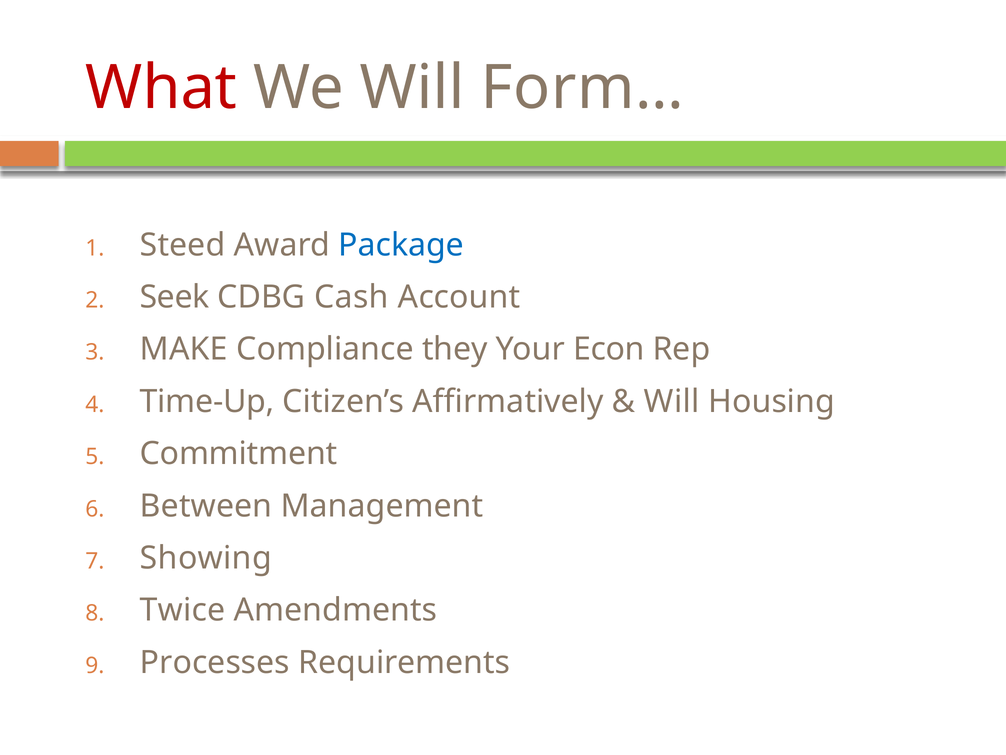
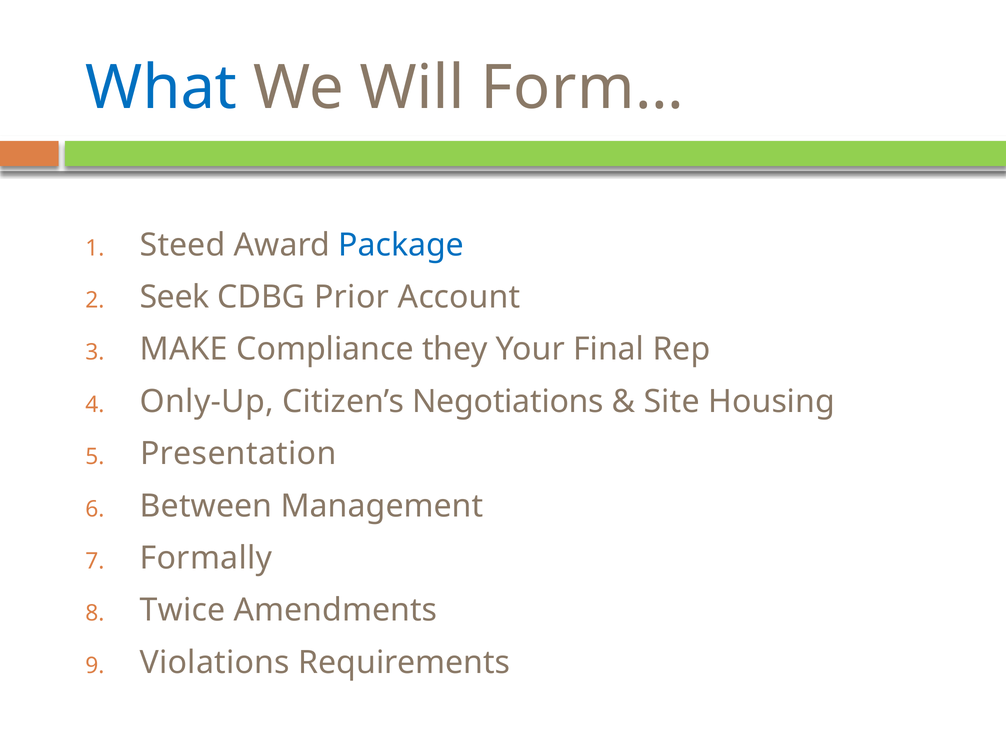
What colour: red -> blue
Cash: Cash -> Prior
Econ: Econ -> Final
Time-Up: Time-Up -> Only-Up
Affirmatively: Affirmatively -> Negotiations
Will at (672, 401): Will -> Site
Commitment: Commitment -> Presentation
Showing: Showing -> Formally
Processes: Processes -> Violations
